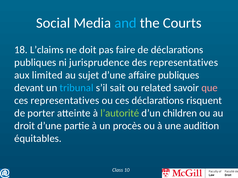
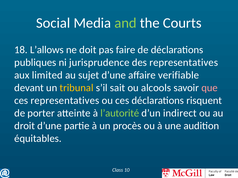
and colour: light blue -> light green
L’claims: L’claims -> L’allows
affaire publiques: publiques -> verifiable
tribunal colour: light blue -> yellow
related: related -> alcools
children: children -> indirect
